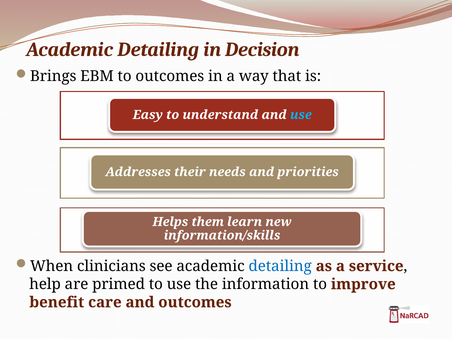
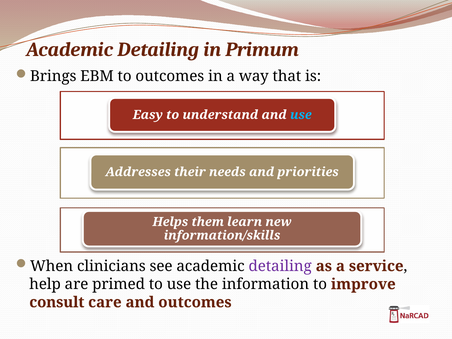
Decision: Decision -> Primum
detailing at (280, 266) colour: blue -> purple
benefit: benefit -> consult
